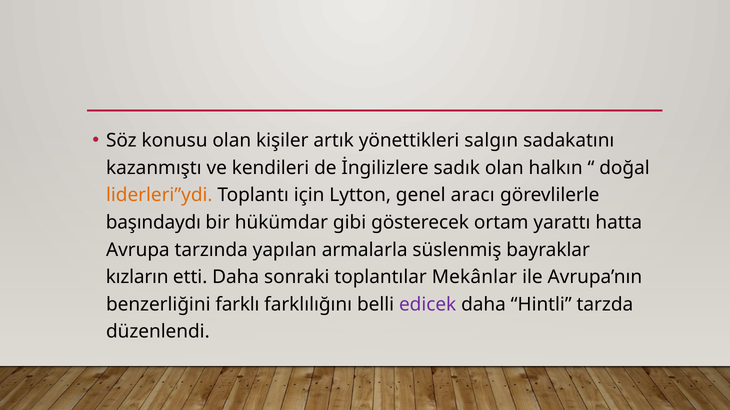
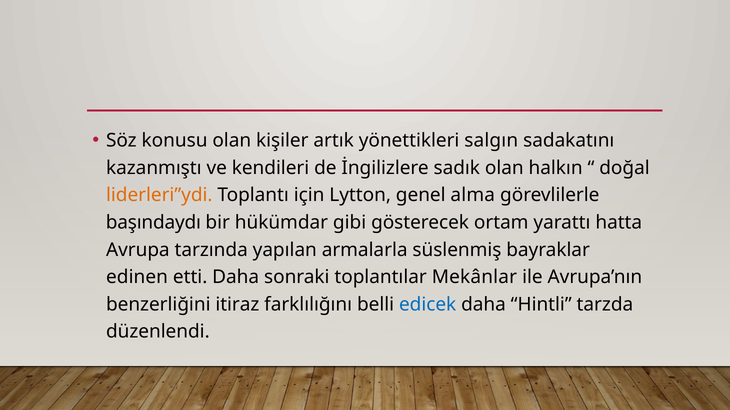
aracı: aracı -> alma
kızların: kızların -> edinen
farklı: farklı -> itiraz
edicek colour: purple -> blue
